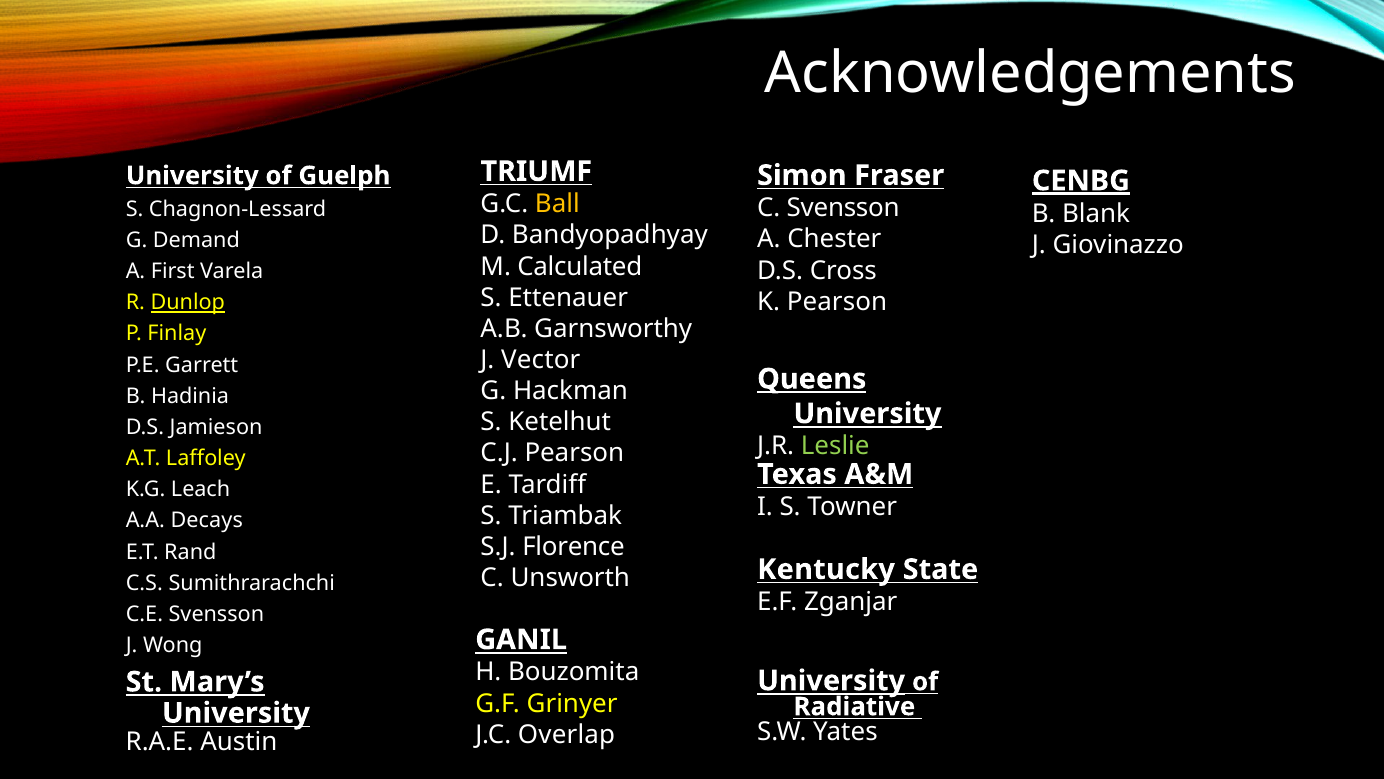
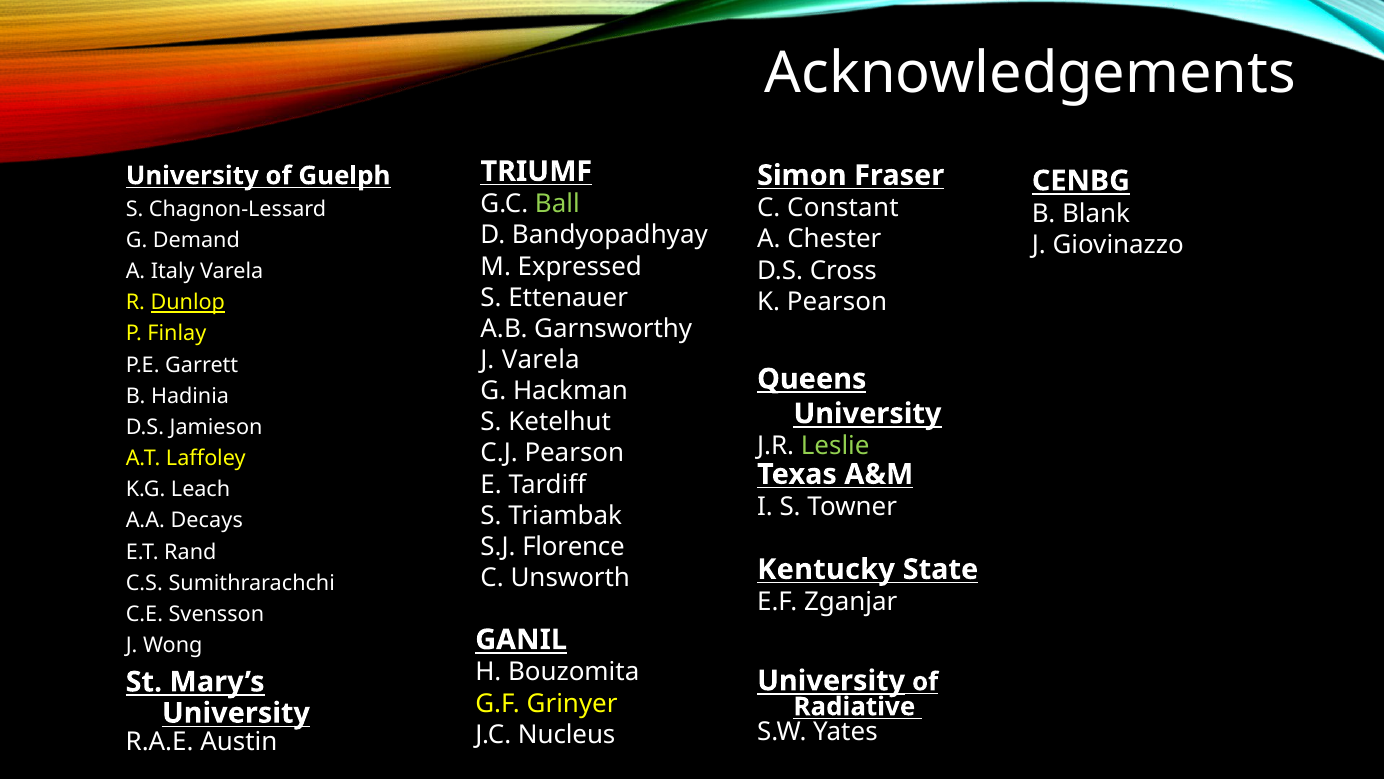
CENBG underline: present -> none
Ball colour: yellow -> light green
C Svensson: Svensson -> Constant
Calculated: Calculated -> Expressed
First: First -> Italy
J Vector: Vector -> Varela
Overlap: Overlap -> Nucleus
